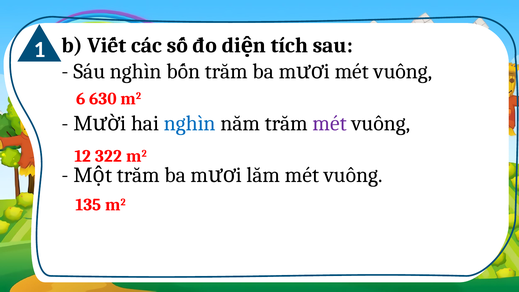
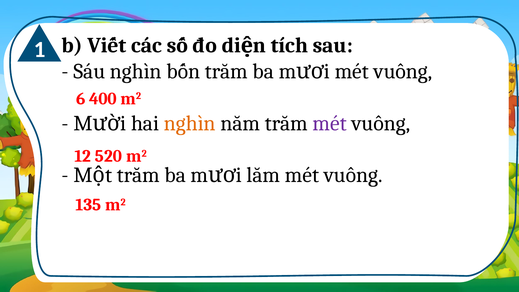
630: 630 -> 400
nghìn at (190, 123) colour: blue -> orange
322: 322 -> 520
